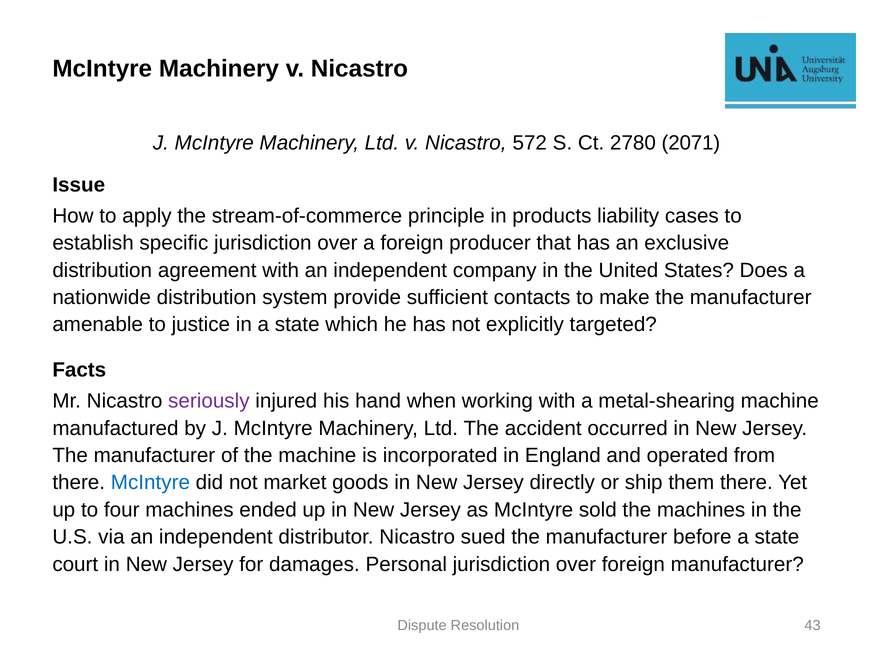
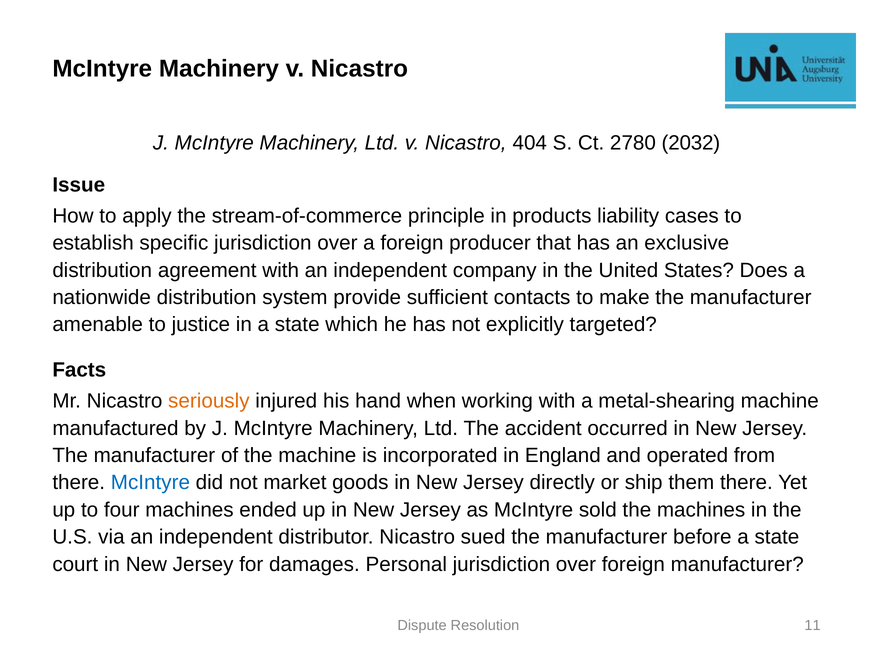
572: 572 -> 404
2071: 2071 -> 2032
seriously colour: purple -> orange
43: 43 -> 11
